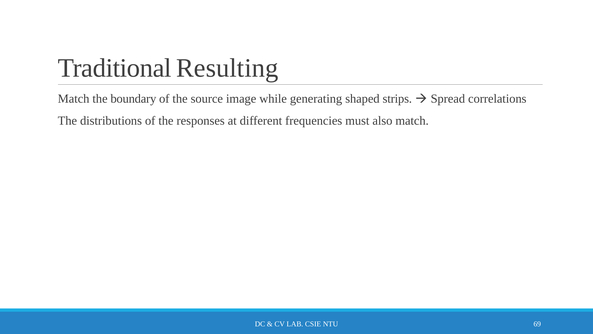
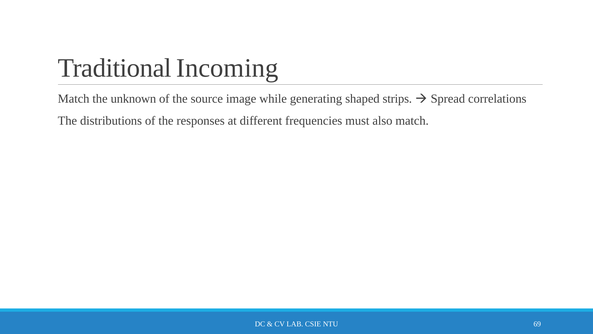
Resulting: Resulting -> Incoming
boundary: boundary -> unknown
